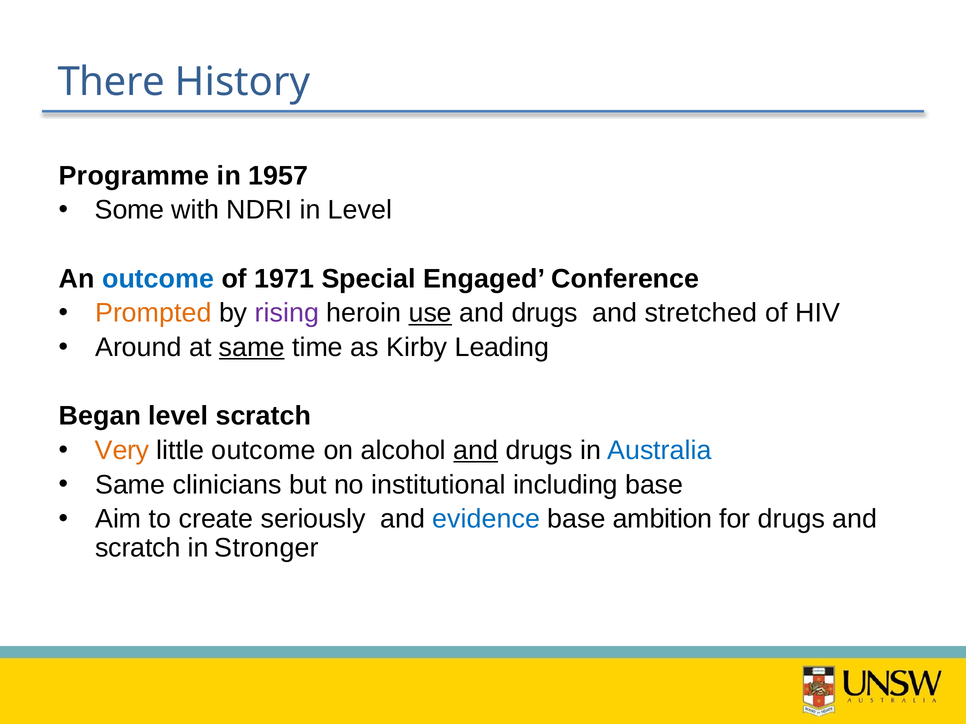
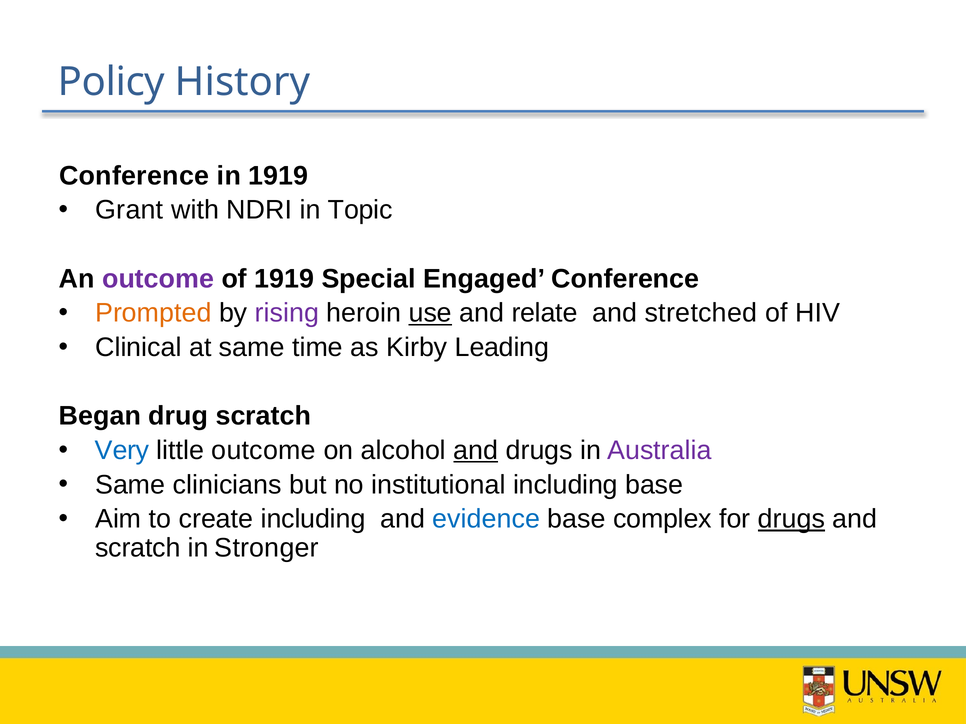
There: There -> Policy
Programme at (134, 176): Programme -> Conference
in 1957: 1957 -> 1919
Some: Some -> Grant
in Level: Level -> Topic
outcome at (158, 279) colour: blue -> purple
of 1971: 1971 -> 1919
drugs at (545, 313): drugs -> relate
Around: Around -> Clinical
same at (252, 348) underline: present -> none
Began level: level -> drug
Very colour: orange -> blue
Australia colour: blue -> purple
create seriously: seriously -> including
ambition: ambition -> complex
drugs at (791, 519) underline: none -> present
